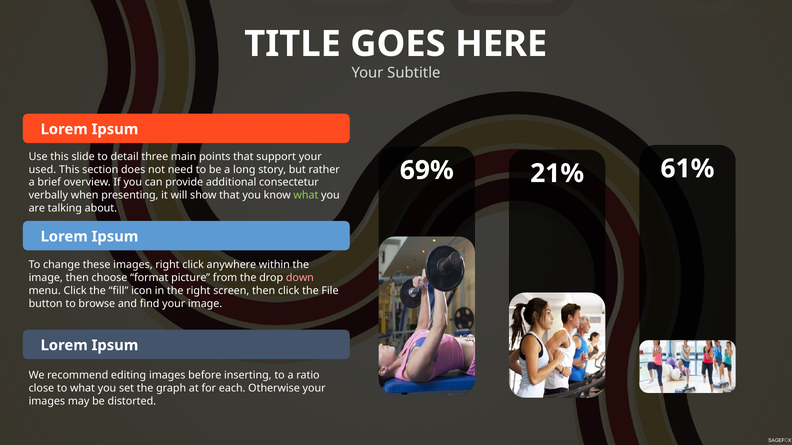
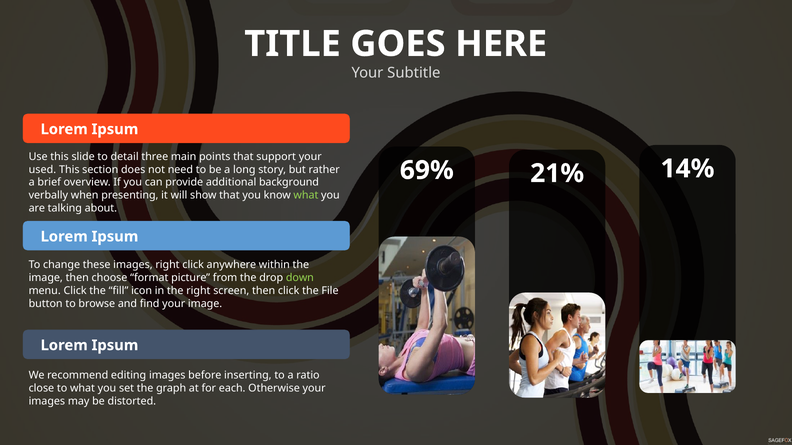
61%: 61% -> 14%
consectetur: consectetur -> background
down colour: pink -> light green
